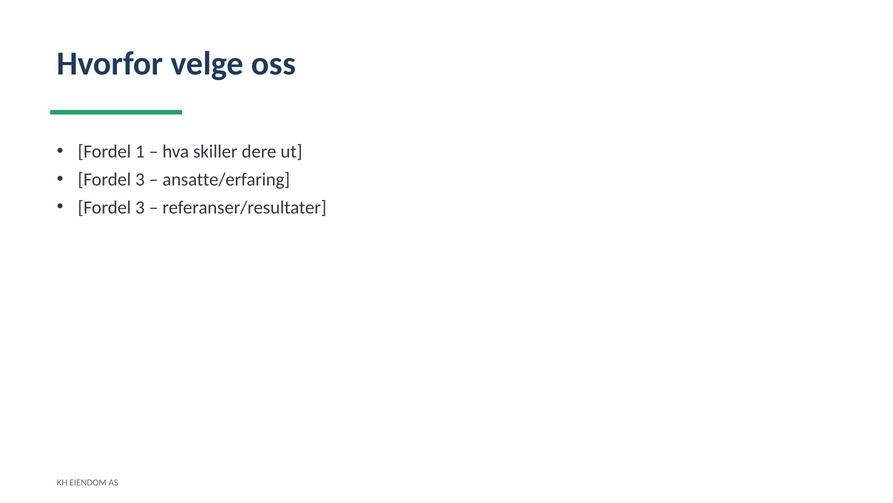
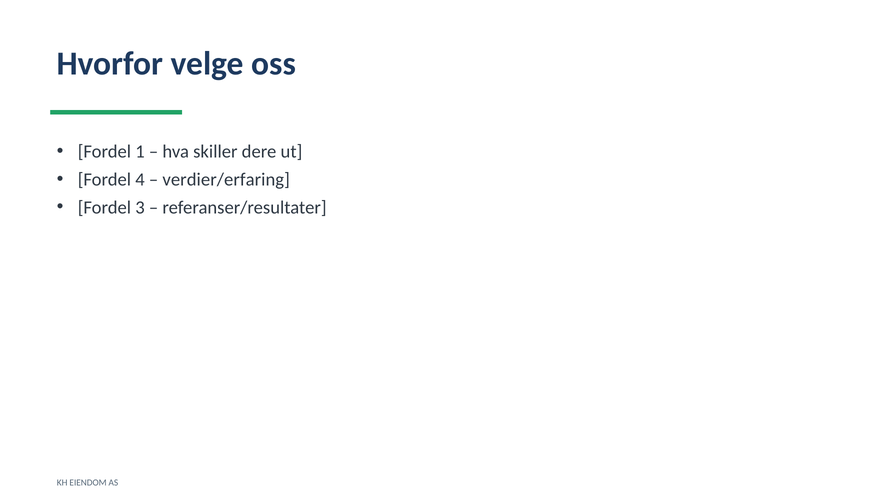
3 at (140, 179): 3 -> 4
ansatte/erfaring: ansatte/erfaring -> verdier/erfaring
